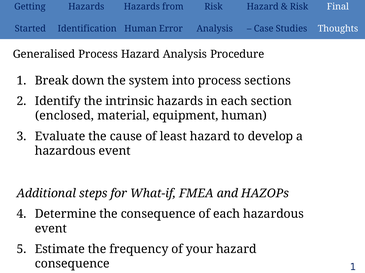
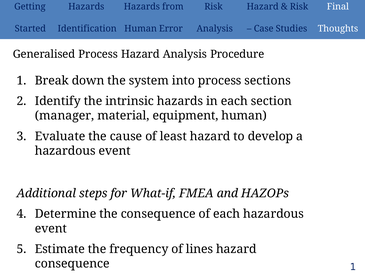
enclosed: enclosed -> manager
your: your -> lines
